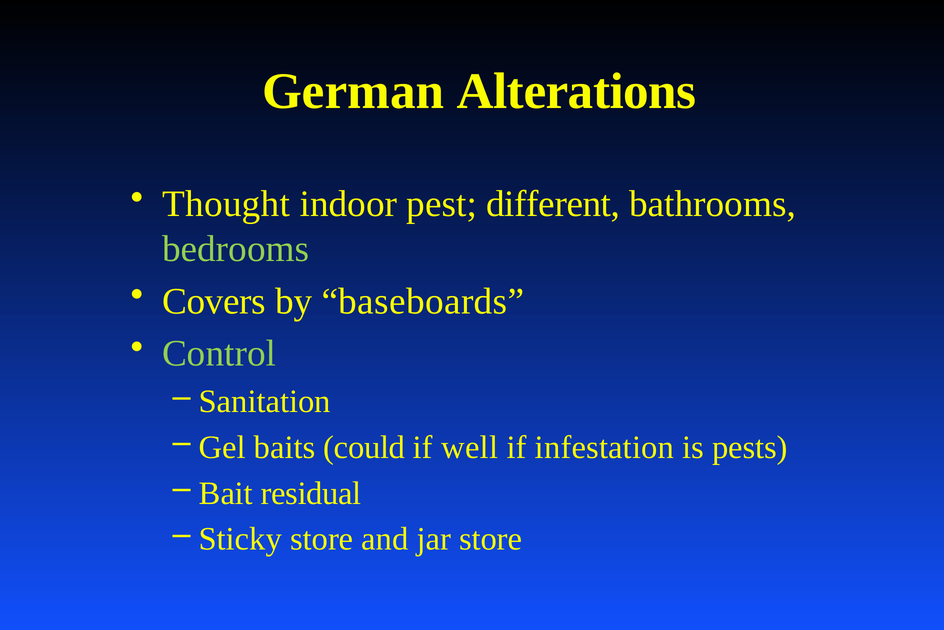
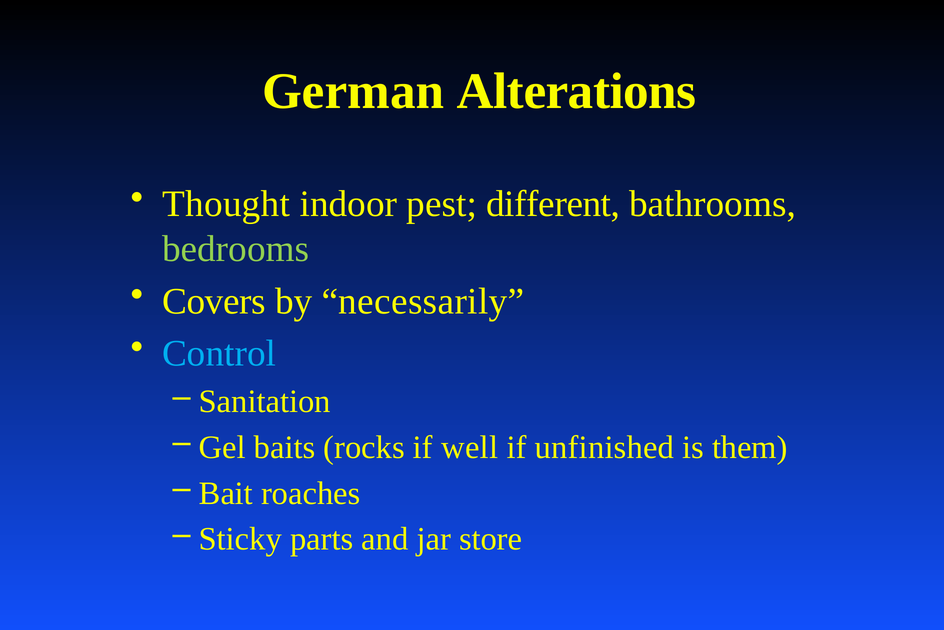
baseboards: baseboards -> necessarily
Control colour: light green -> light blue
could: could -> rocks
infestation: infestation -> unfinished
pests: pests -> them
residual: residual -> roaches
Sticky store: store -> parts
